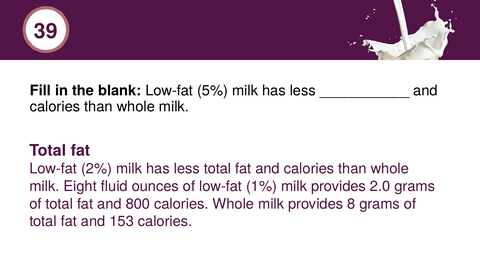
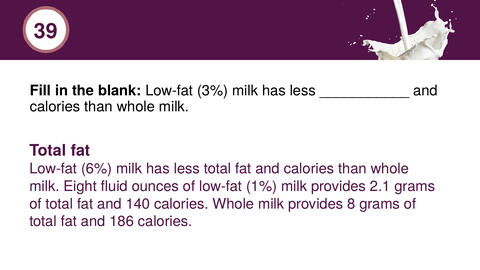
5%: 5% -> 3%
2%: 2% -> 6%
2.0: 2.0 -> 2.1
800: 800 -> 140
153: 153 -> 186
